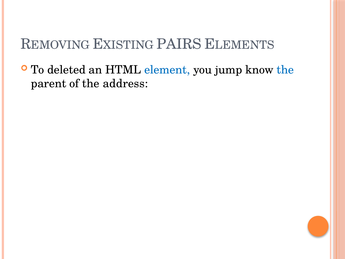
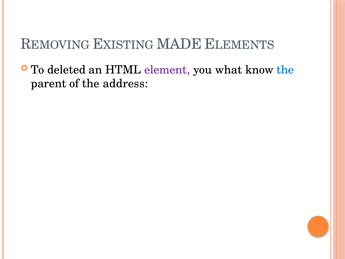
PAIRS: PAIRS -> MADE
element colour: blue -> purple
jump: jump -> what
